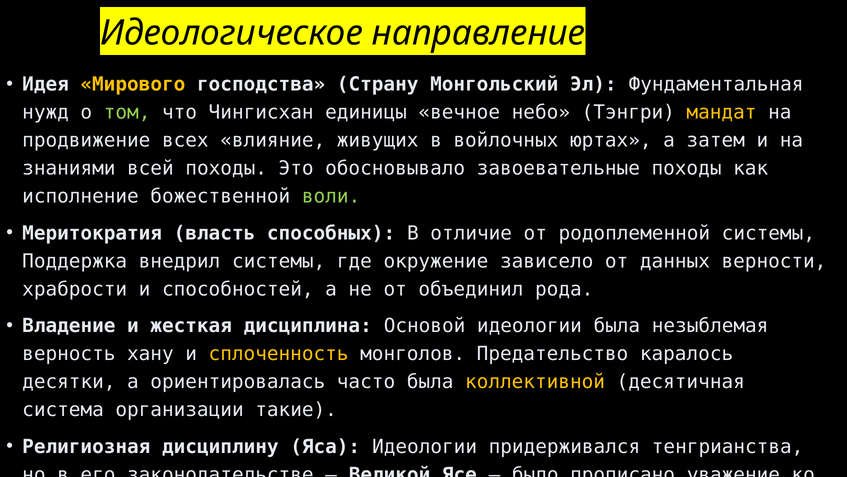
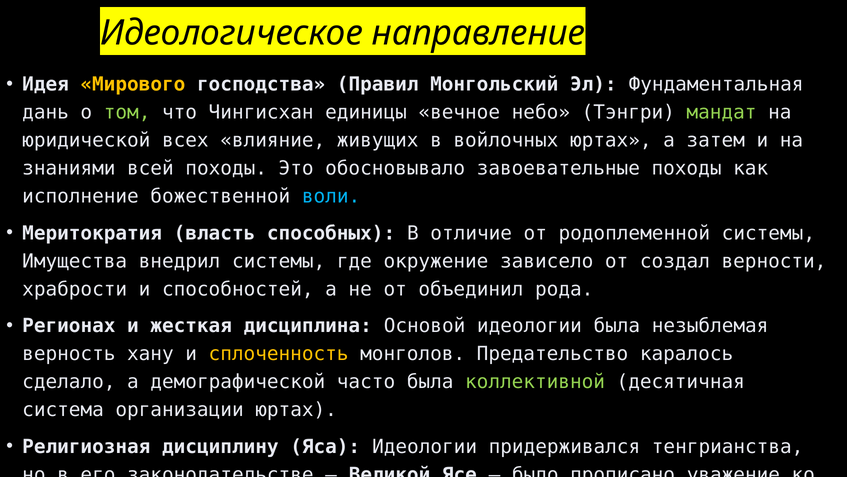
Страну: Страну -> Правил
нужд: нужд -> дань
мандат colour: yellow -> light green
продвижение at (86, 140): продвижение -> юридической
воли colour: light green -> light blue
Поддержка: Поддержка -> Имущества
данных: данных -> создал
Владение: Владение -> Регионах
десятки: десятки -> сделало
ориентировалась: ориентировалась -> демографической
коллективной colour: yellow -> light green
организации такие: такие -> юртах
